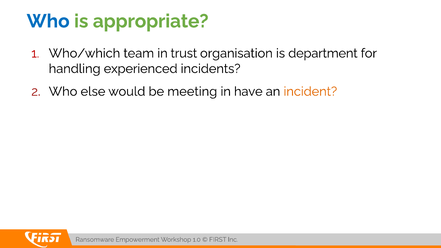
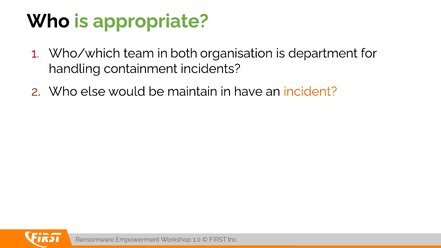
Who at (48, 21) colour: blue -> black
trust: trust -> both
experienced: experienced -> containment
meeting: meeting -> maintain
